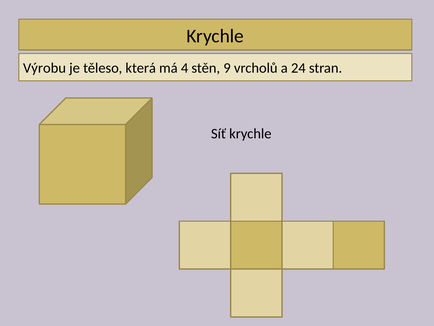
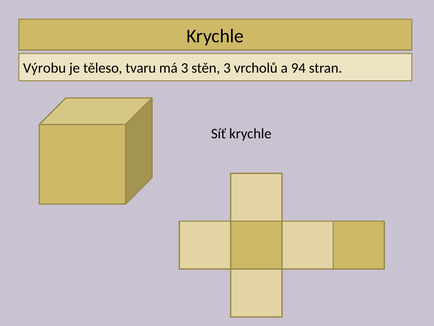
která: která -> tvaru
má 4: 4 -> 3
stěn 9: 9 -> 3
24: 24 -> 94
